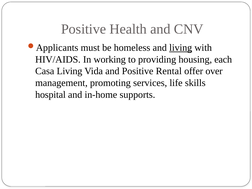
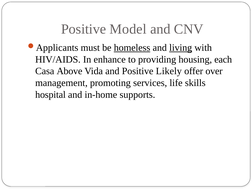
Health: Health -> Model
homeless underline: none -> present
working: working -> enhance
Casa Living: Living -> Above
Rental: Rental -> Likely
